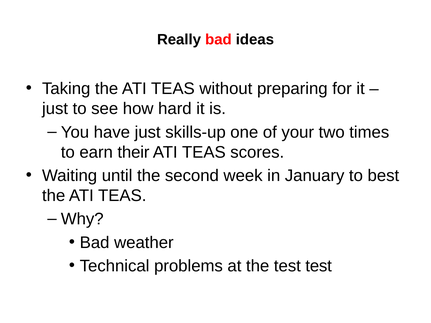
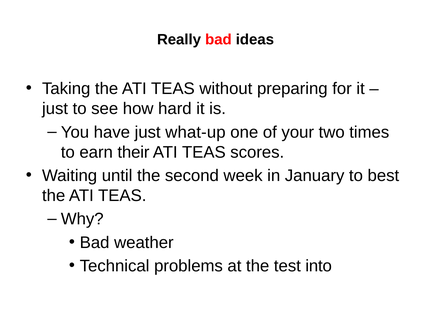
skills-up: skills-up -> what-up
test test: test -> into
